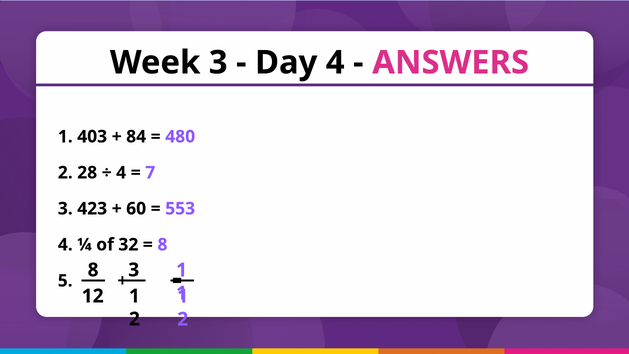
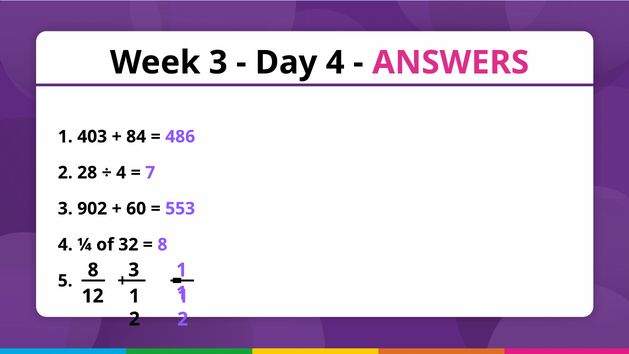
480: 480 -> 486
423: 423 -> 902
